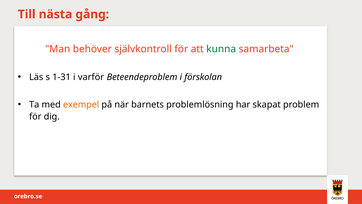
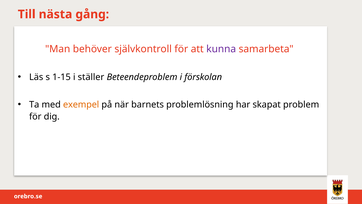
kunna colour: green -> purple
1-31: 1-31 -> 1-15
varför: varför -> ställer
